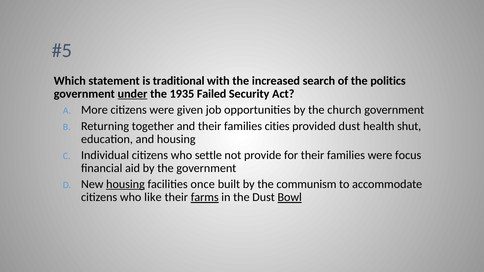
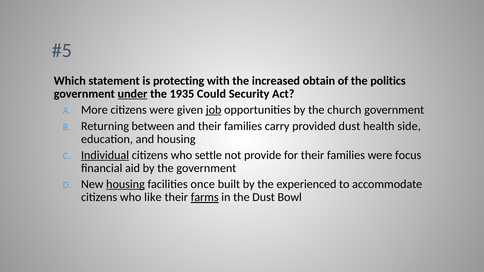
traditional: traditional -> protecting
search: search -> obtain
Failed: Failed -> Could
job underline: none -> present
together: together -> between
cities: cities -> carry
shut: shut -> side
Individual underline: none -> present
communism: communism -> experienced
Bowl underline: present -> none
